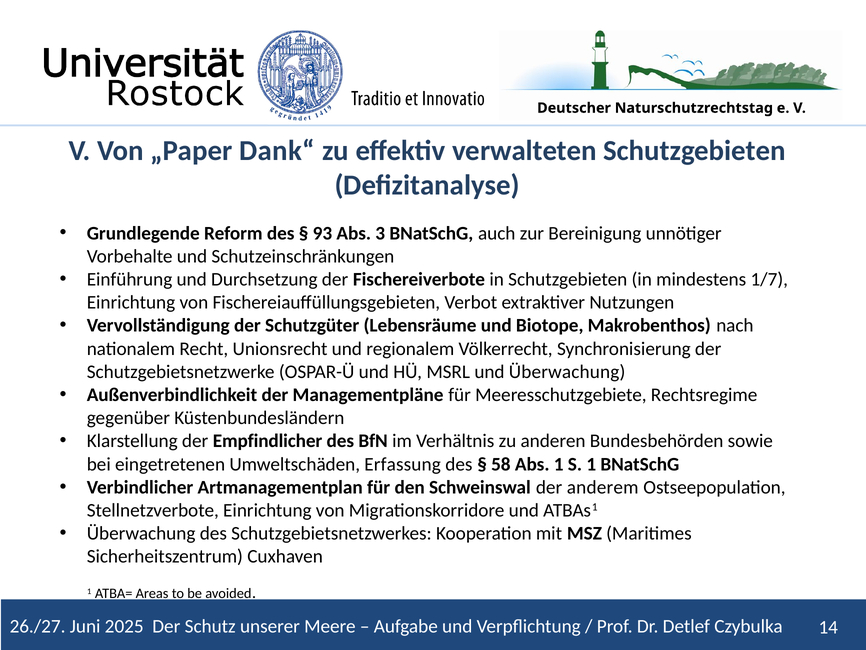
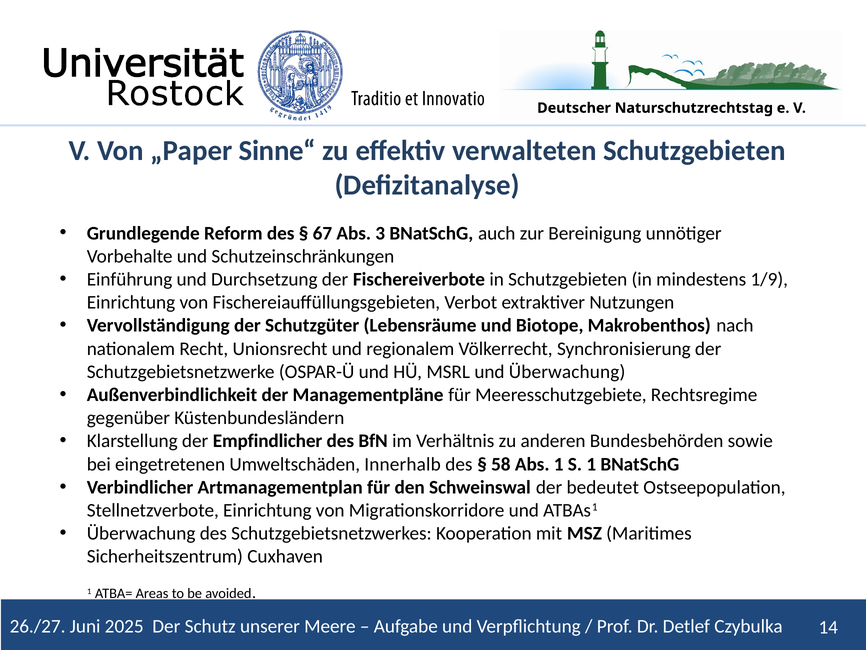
Dank“: Dank“ -> Sinne“
93: 93 -> 67
1/7: 1/7 -> 1/9
Erfassung: Erfassung -> Innerhalb
anderem: anderem -> bedeutet
